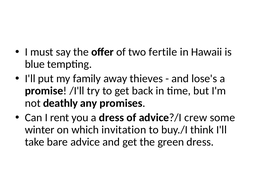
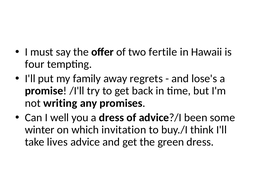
blue: blue -> four
thieves: thieves -> regrets
deathly: deathly -> writing
rent: rent -> well
crew: crew -> been
bare: bare -> lives
